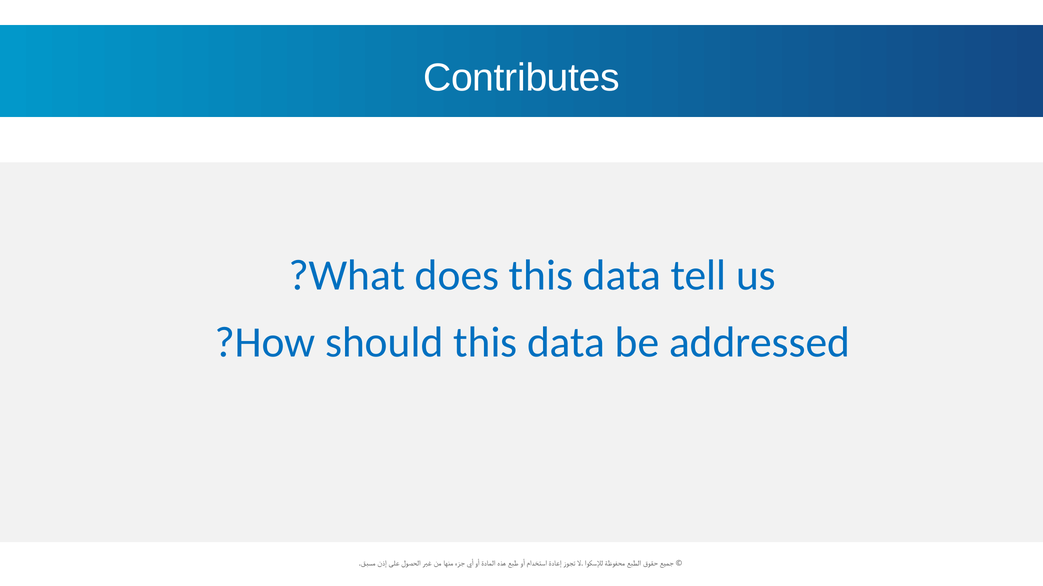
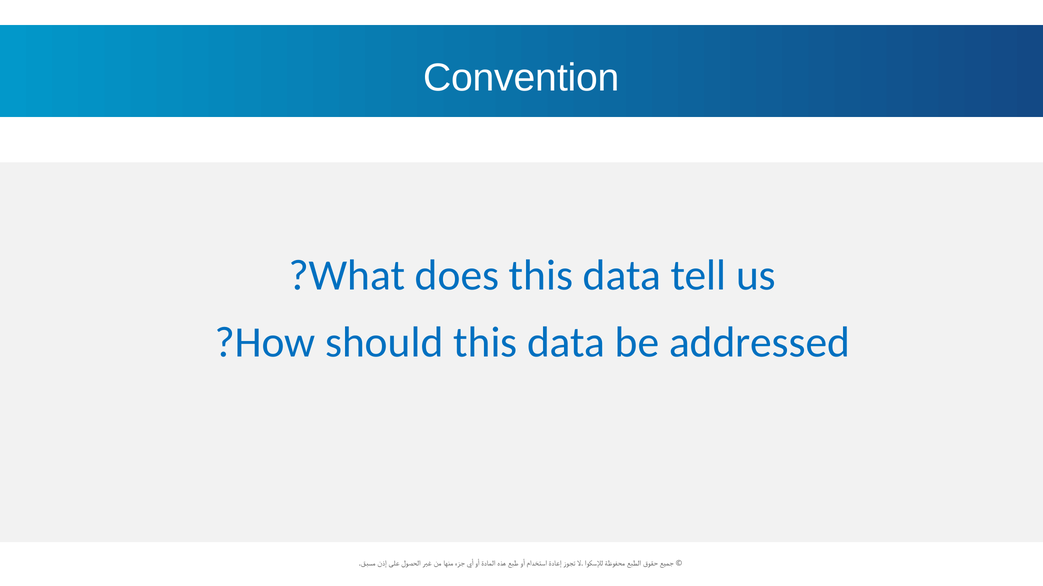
Contributes: Contributes -> Convention
